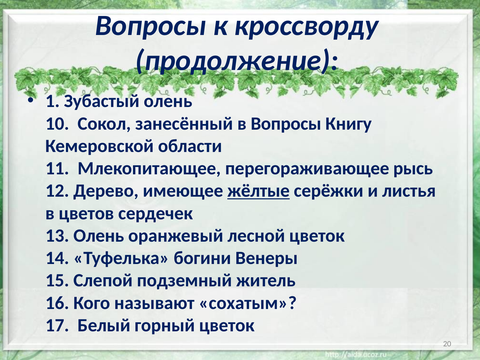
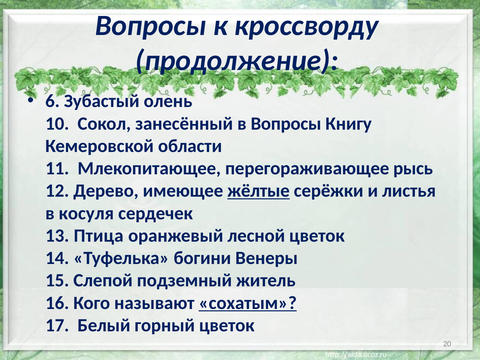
1: 1 -> 6
цветов: цветов -> косуля
13 Олень: Олень -> Птица
сохатым underline: none -> present
